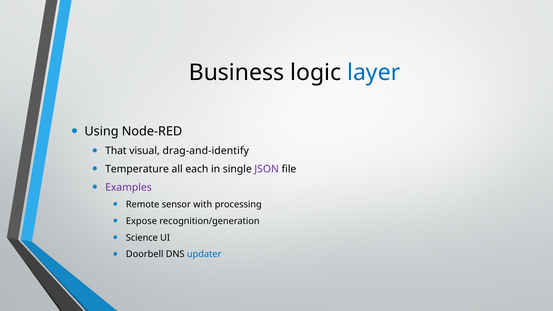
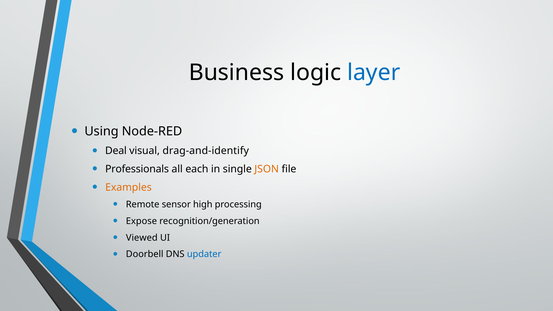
That: That -> Deal
Temperature: Temperature -> Professionals
JSON colour: purple -> orange
Examples colour: purple -> orange
with: with -> high
Science: Science -> Viewed
